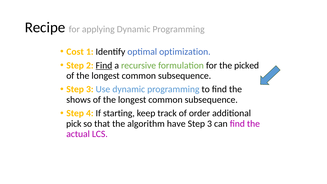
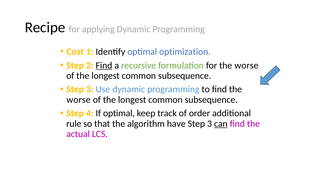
for the picked: picked -> worse
shows at (79, 100): shows -> worse
If starting: starting -> optimal
pick: pick -> rule
can underline: none -> present
